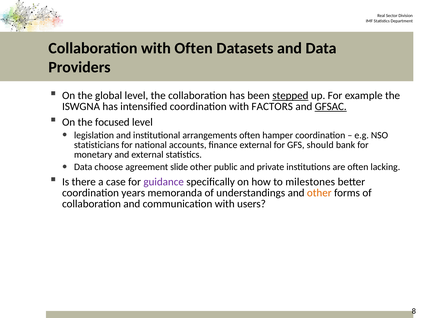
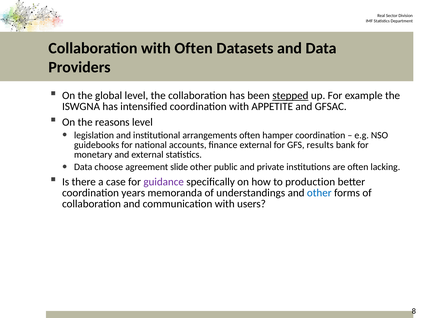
FACTORS: FACTORS -> APPETITE
GFSAC underline: present -> none
focused: focused -> reasons
statisticians: statisticians -> guidebooks
should: should -> results
milestones: milestones -> production
other at (319, 193) colour: orange -> blue
